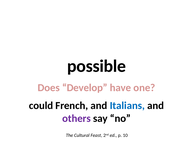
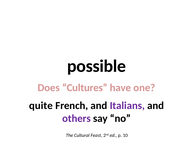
Develop: Develop -> Cultures
could: could -> quite
Italians colour: blue -> purple
